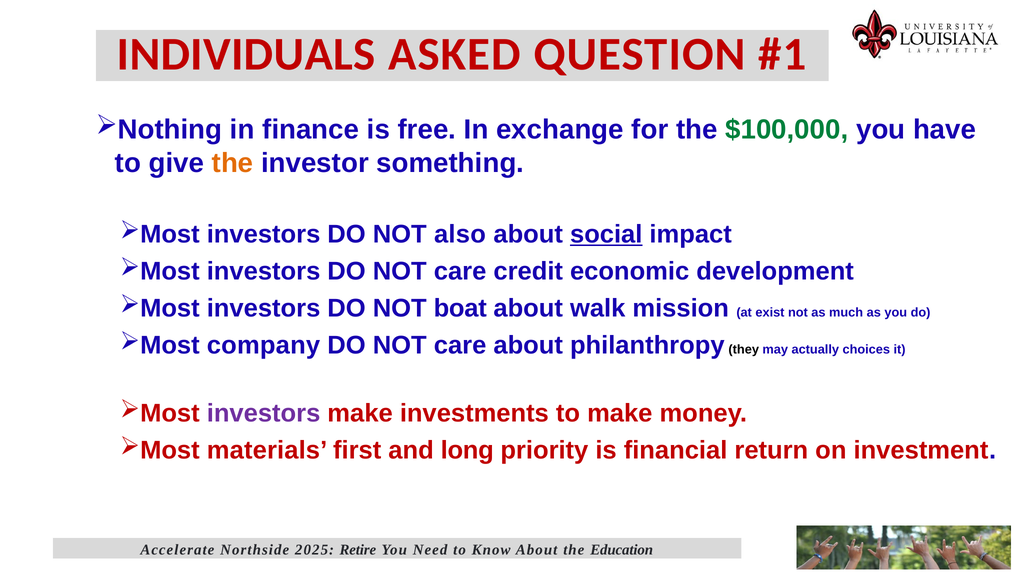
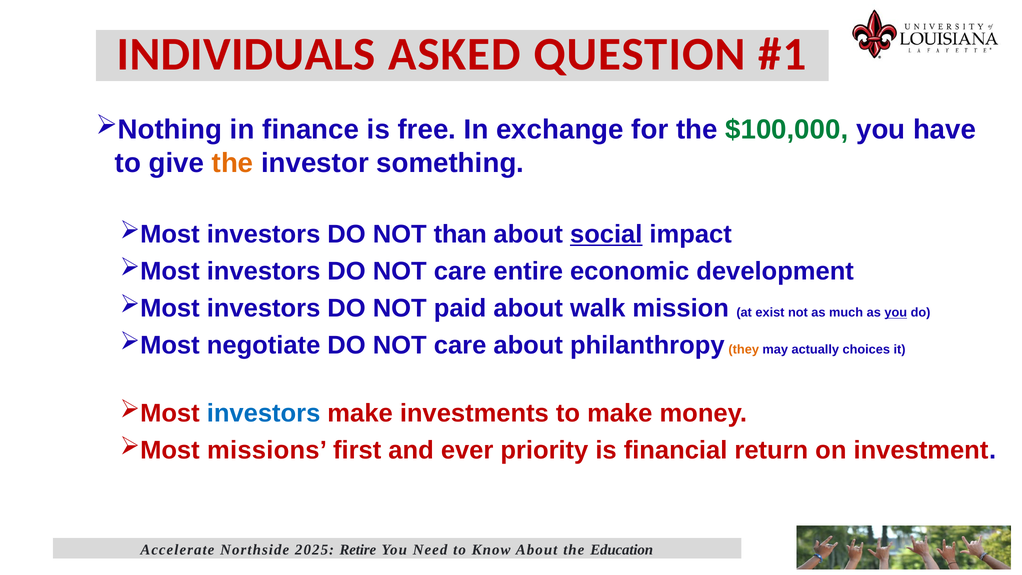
also: also -> than
credit: credit -> entire
boat: boat -> paid
you at (896, 313) underline: none -> present
company: company -> negotiate
they colour: black -> orange
investors at (264, 413) colour: purple -> blue
materials: materials -> missions
long: long -> ever
